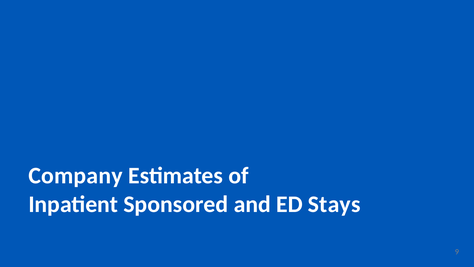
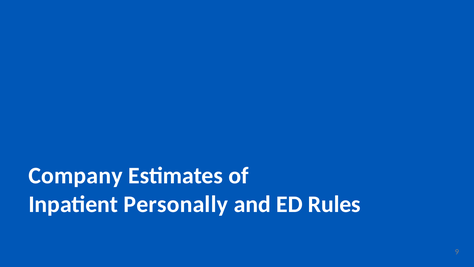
Sponsored: Sponsored -> Personally
Stays: Stays -> Rules
